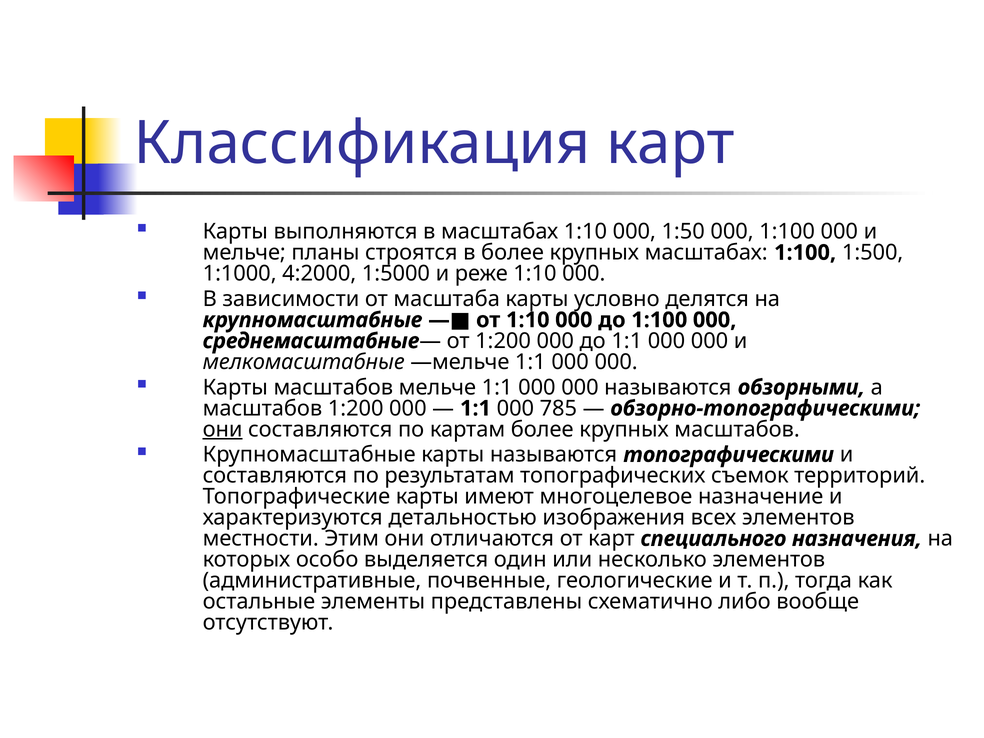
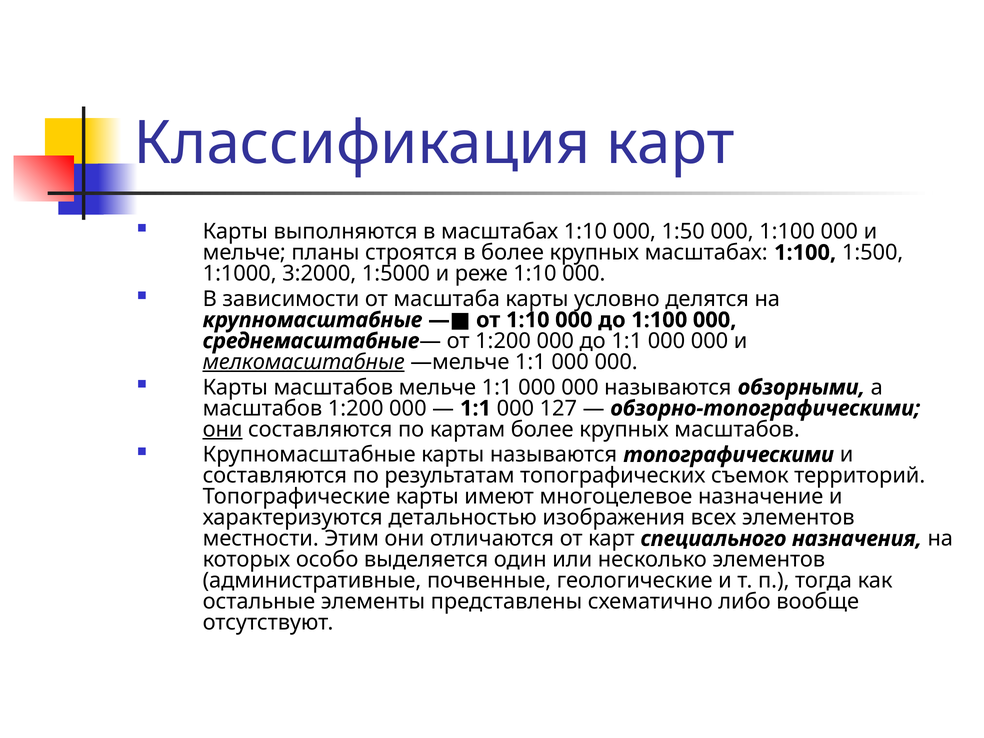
4:2000: 4:2000 -> 3:2000
мелкомасштабные underline: none -> present
785: 785 -> 127
